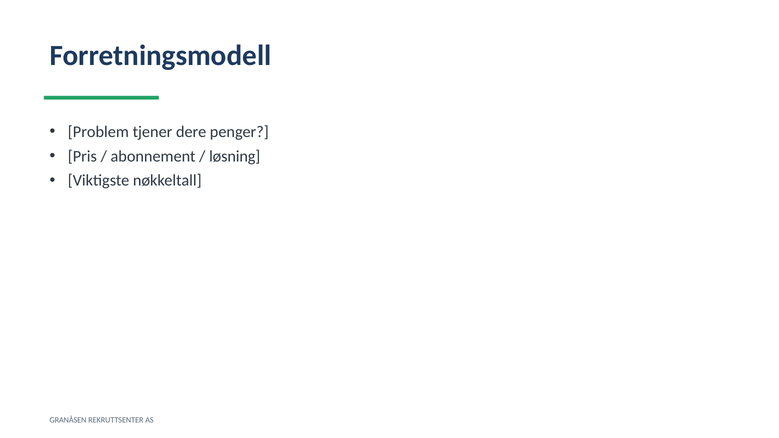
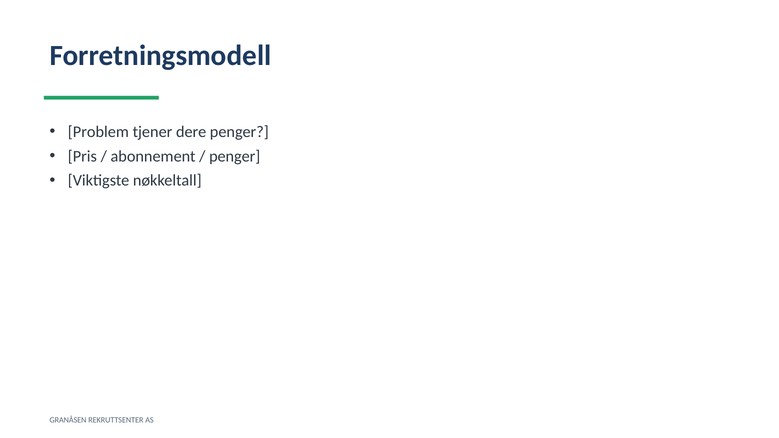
løsning at (235, 156): løsning -> penger
